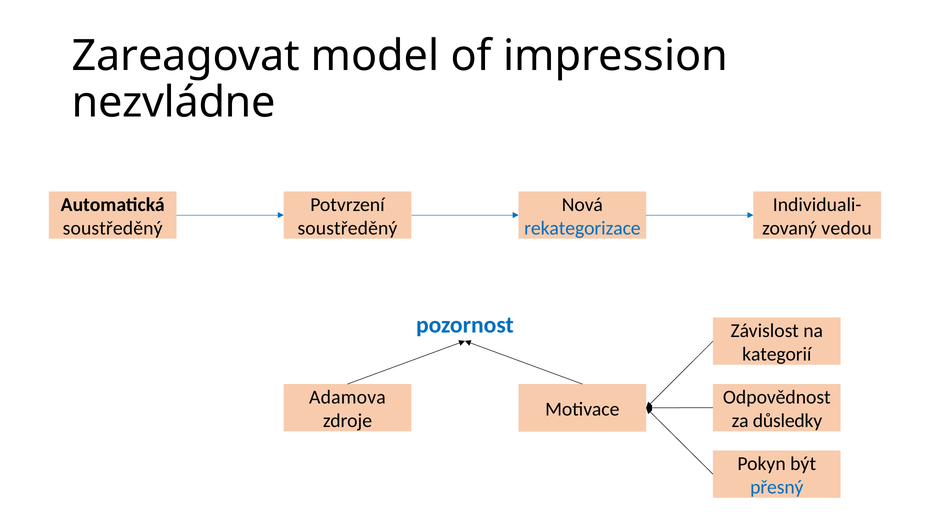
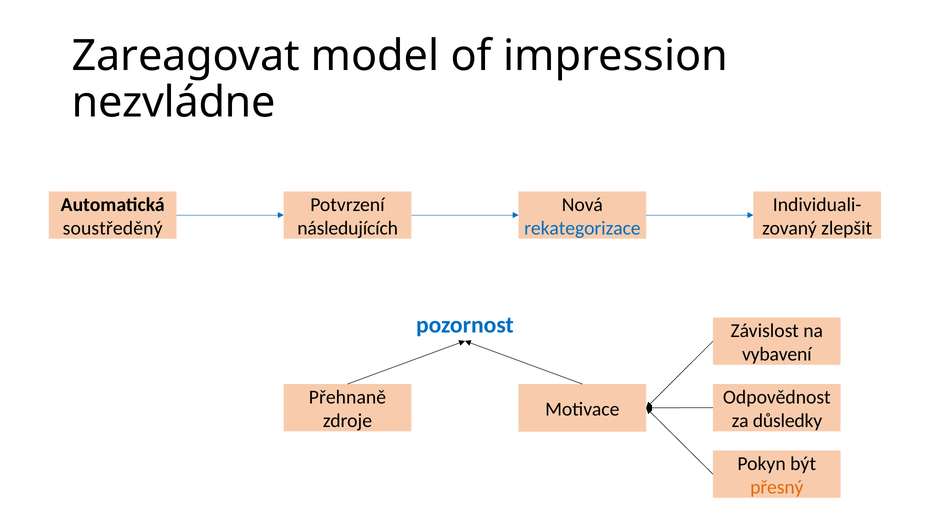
soustředěný at (347, 228): soustředěný -> následujících
vedou: vedou -> zlepšit
kategorií: kategorií -> vybavení
Adamova: Adamova -> Přehnaně
přesný colour: blue -> orange
